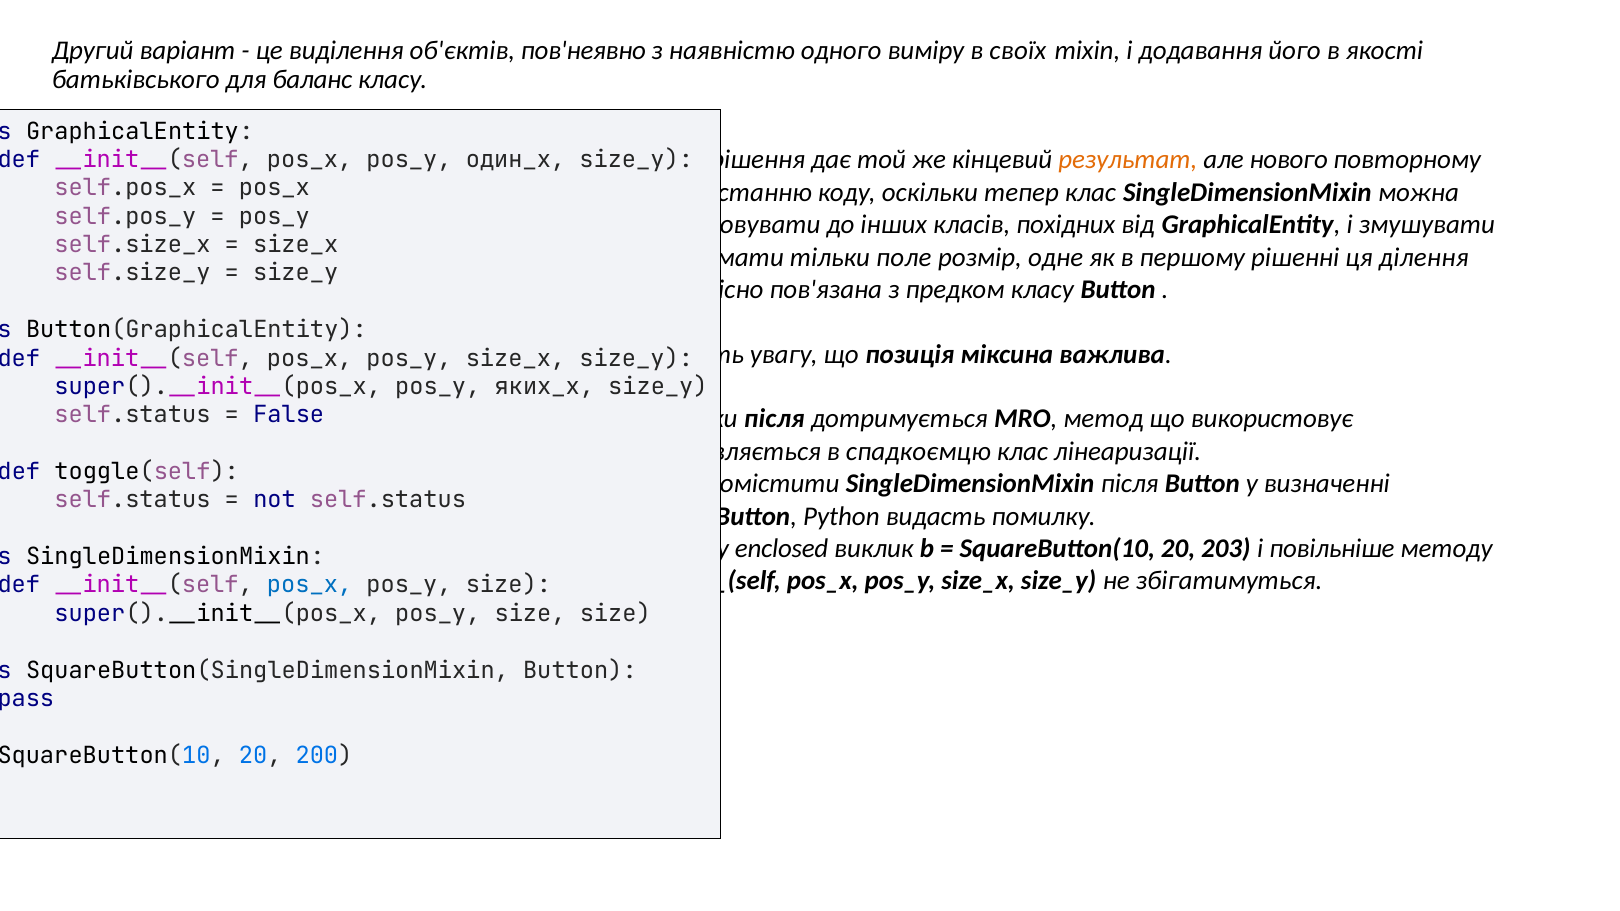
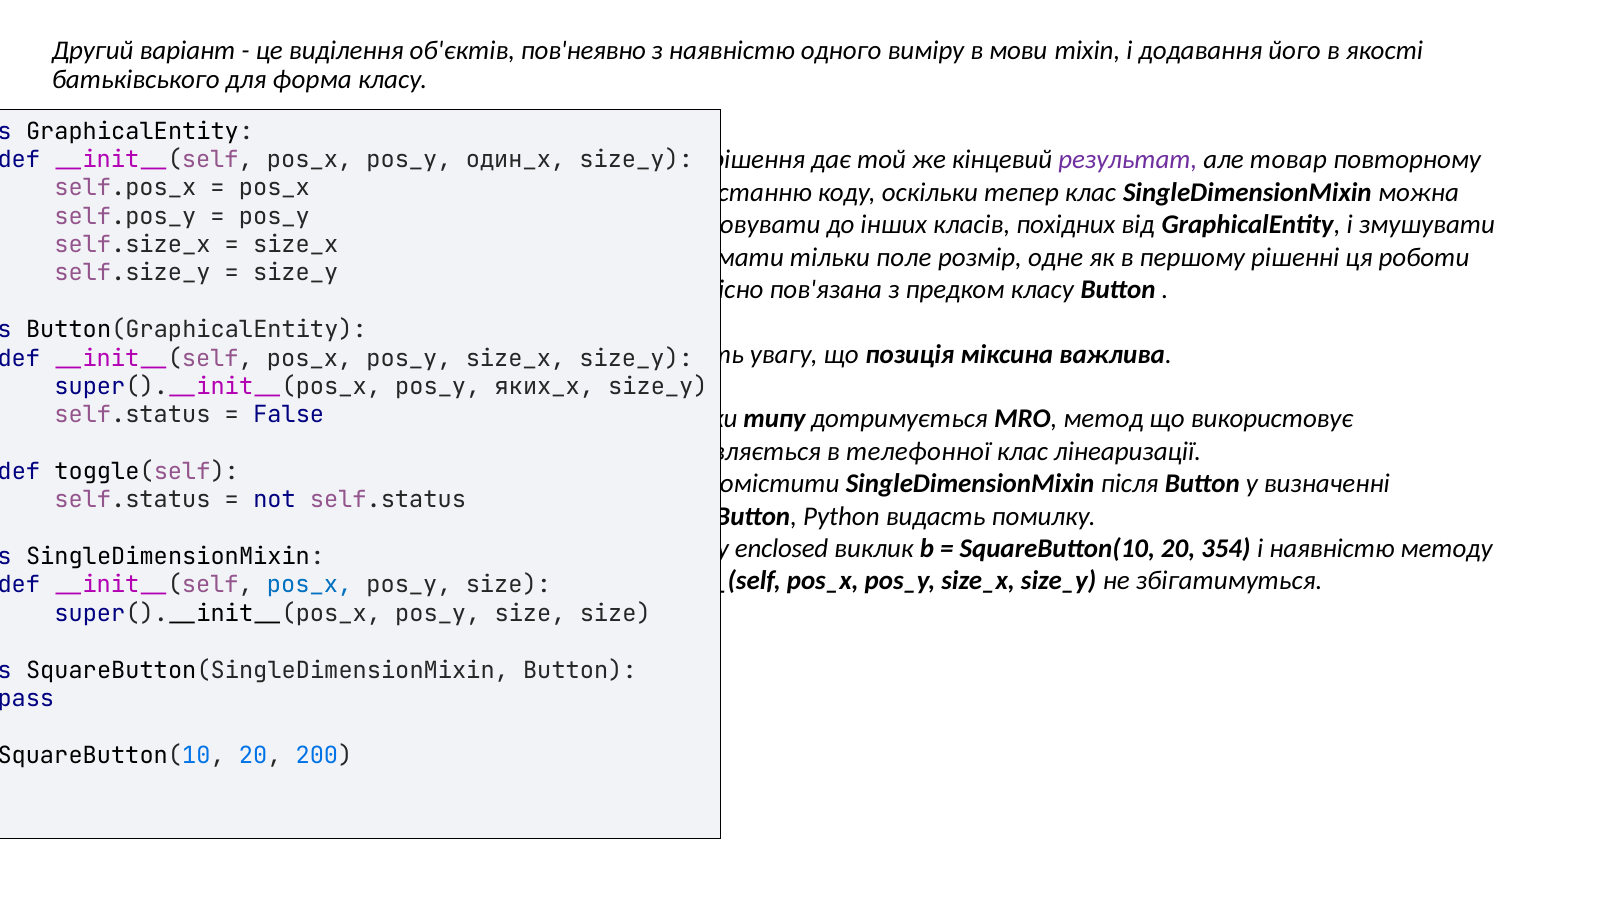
своїх: своїх -> мови
баланс: баланс -> форма
результат colour: orange -> purple
нового: нового -> товар
ділення: ділення -> роботи
після at (774, 419): після -> типу
спадкоємцю: спадкоємцю -> телефонної
203: 203 -> 354
і повільніше: повільніше -> наявністю
